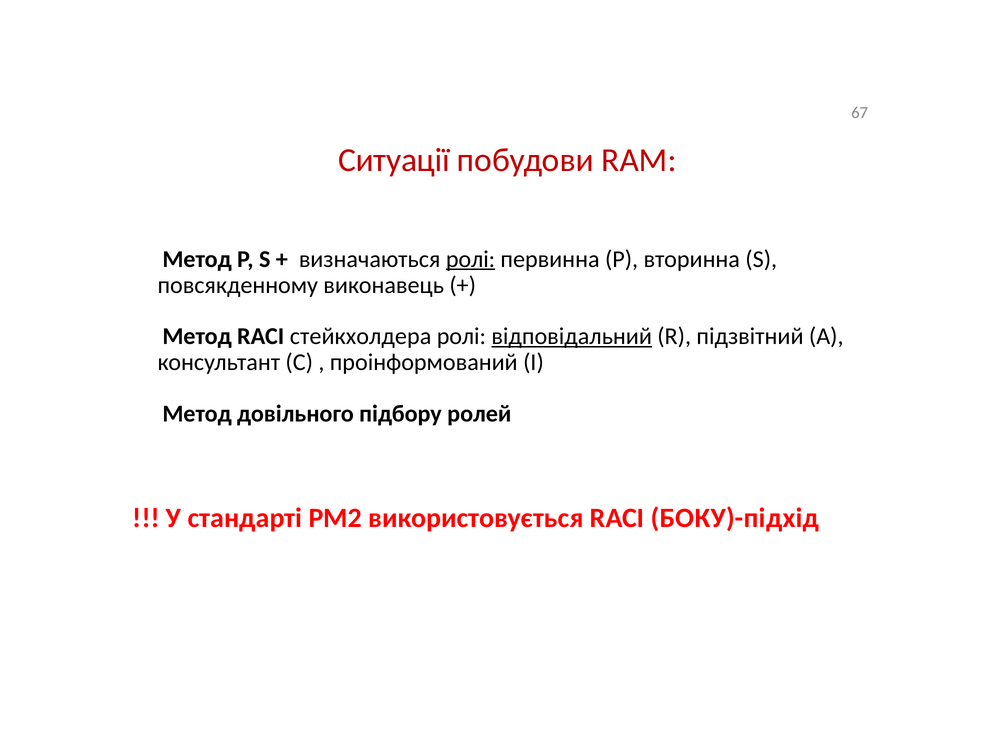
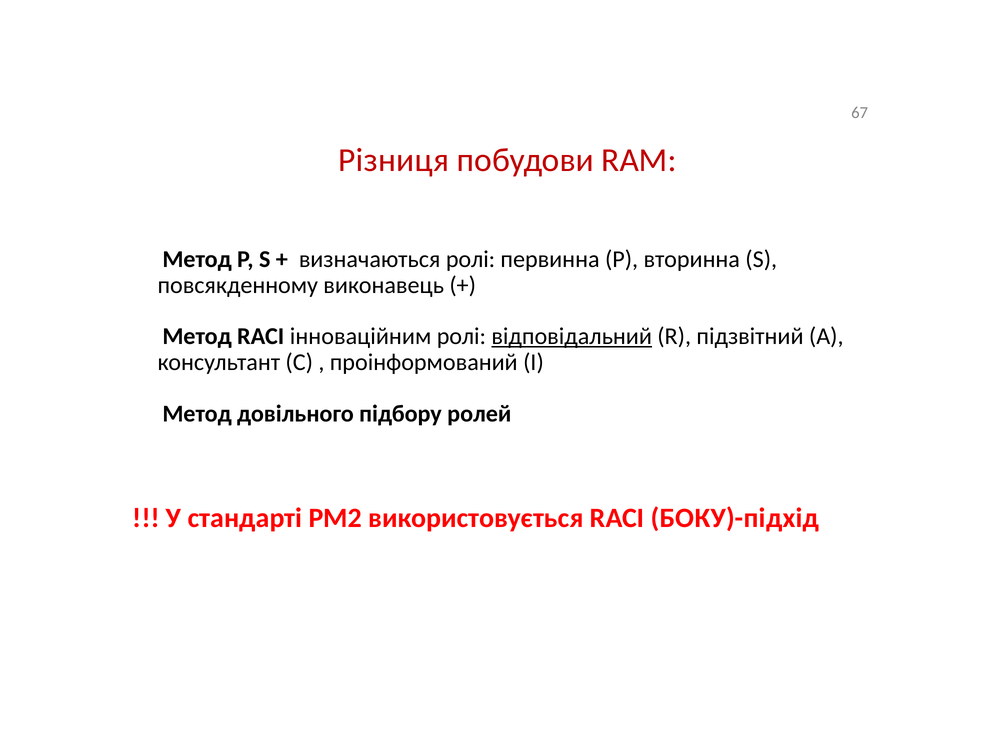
Ситуації: Ситуації -> Різниця
ролі at (471, 259) underline: present -> none
стейкхолдера: стейкхолдера -> інноваційним
